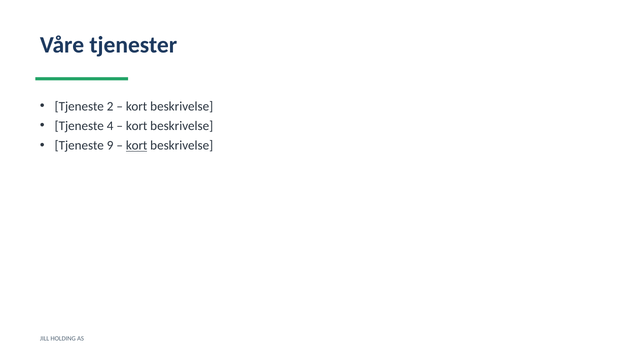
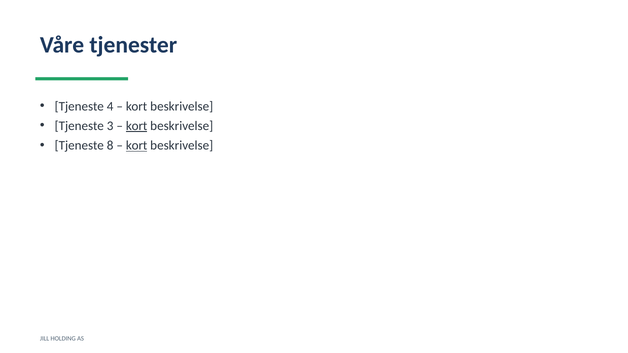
2: 2 -> 4
4: 4 -> 3
kort at (137, 126) underline: none -> present
9: 9 -> 8
